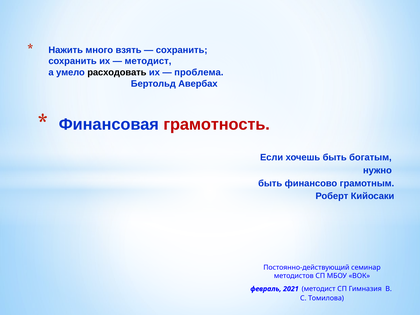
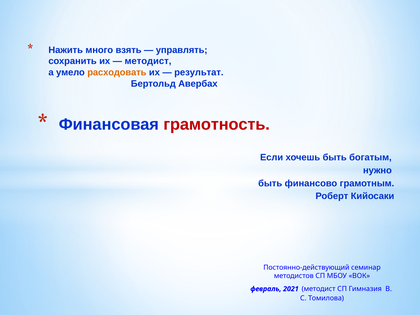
сохранить at (182, 50): сохранить -> управлять
расходовать colour: black -> orange
проблема: проблема -> результат
